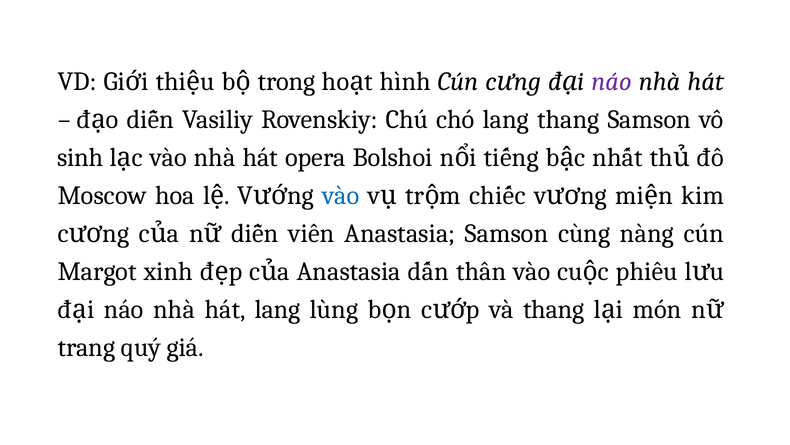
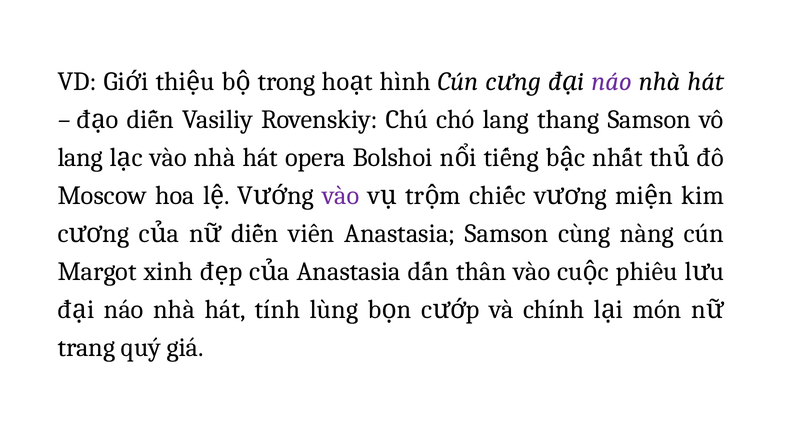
sinh at (80, 157): sinh -> lang
vào at (341, 195) colour: blue -> purple
hát lang: lang -> tính
và thang: thang -> chính
